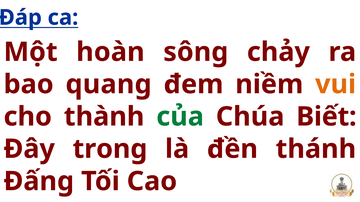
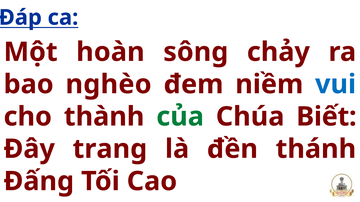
quang: quang -> nghèo
vui colour: orange -> blue
trong: trong -> trang
